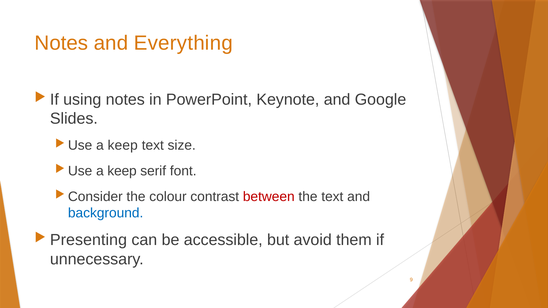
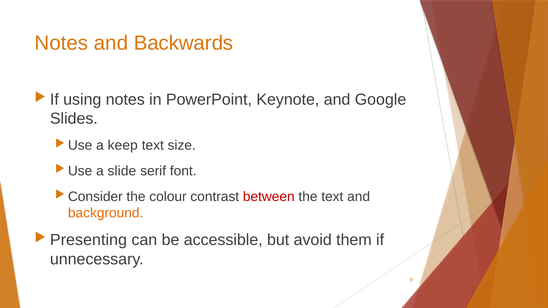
Everything: Everything -> Backwards
keep at (122, 171): keep -> slide
background colour: blue -> orange
